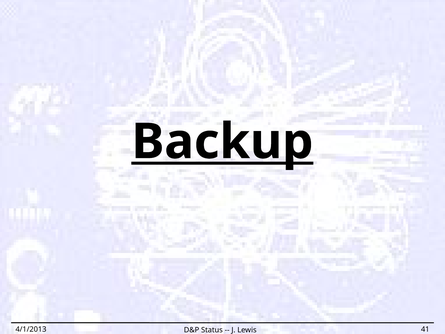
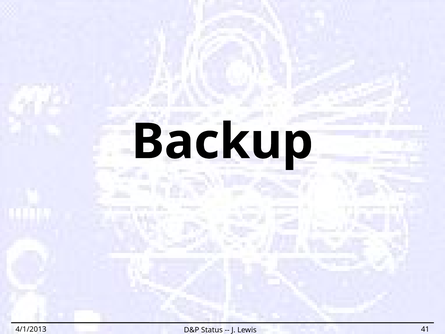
Backup underline: present -> none
